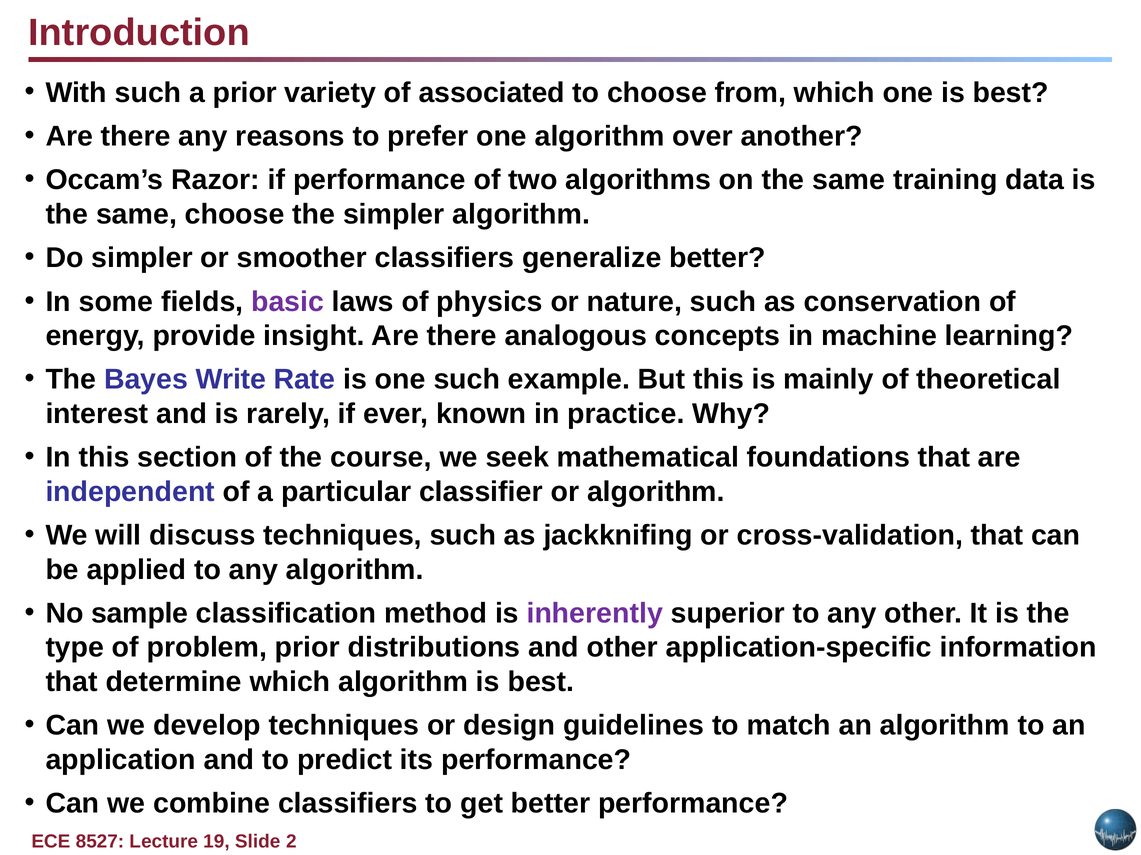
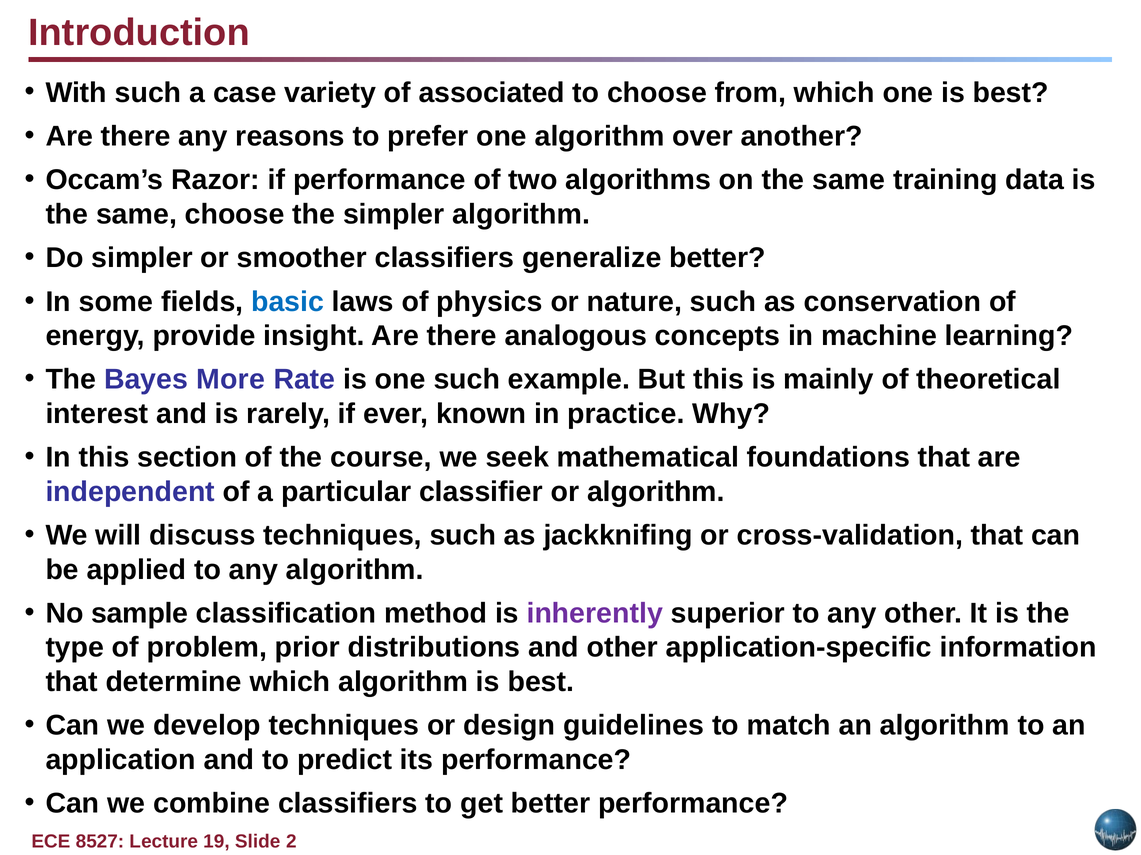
a prior: prior -> case
basic colour: purple -> blue
Write: Write -> More
